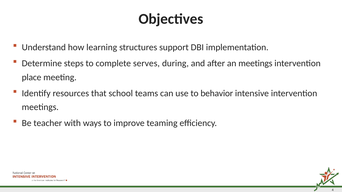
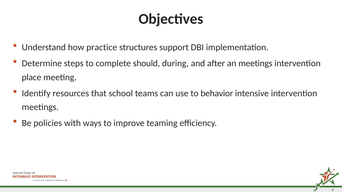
learning: learning -> practice
serves: serves -> should
teacher: teacher -> policies
